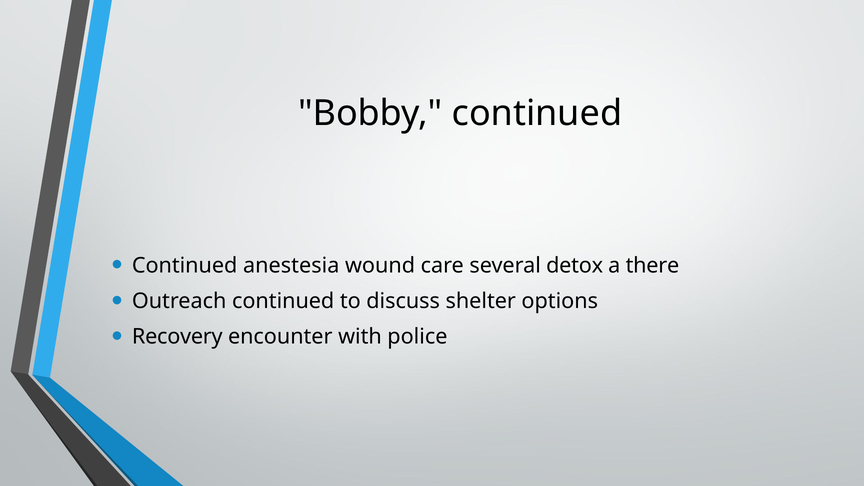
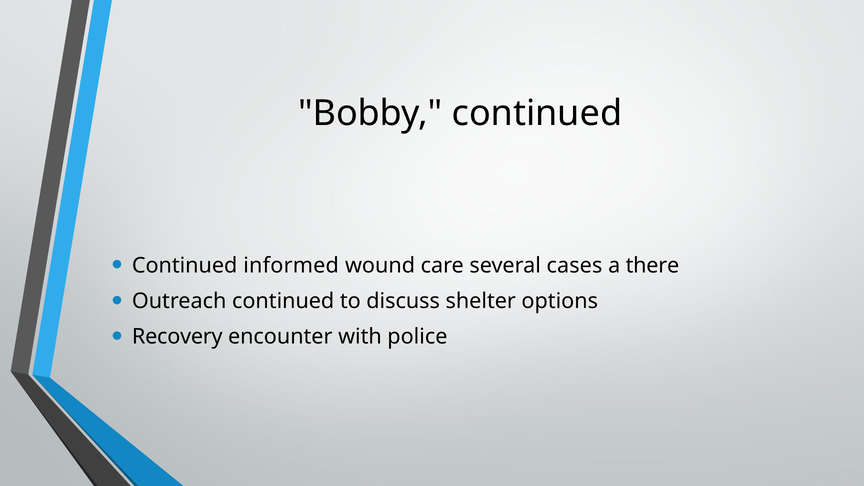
anestesia: anestesia -> informed
detox: detox -> cases
